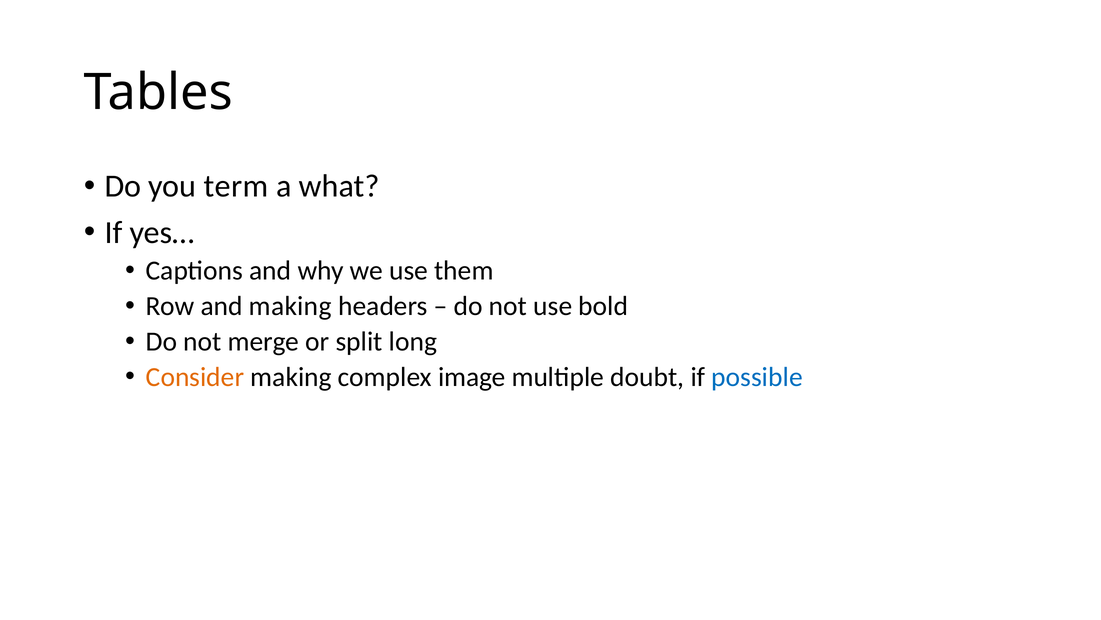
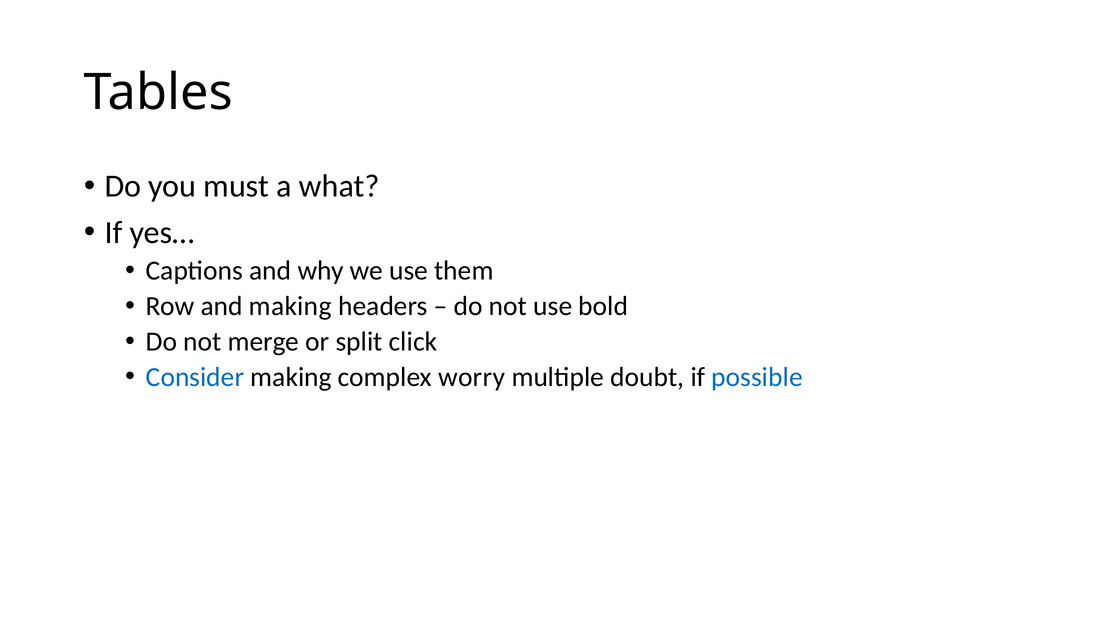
term: term -> must
long: long -> click
Consider colour: orange -> blue
image: image -> worry
